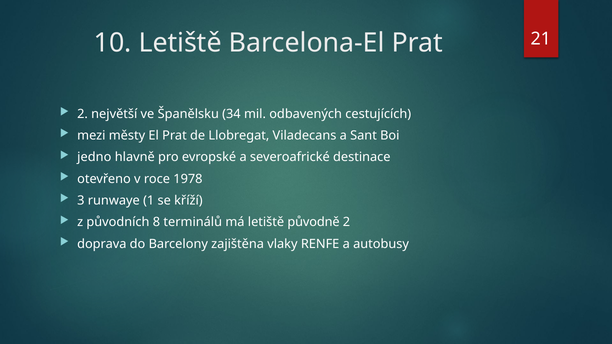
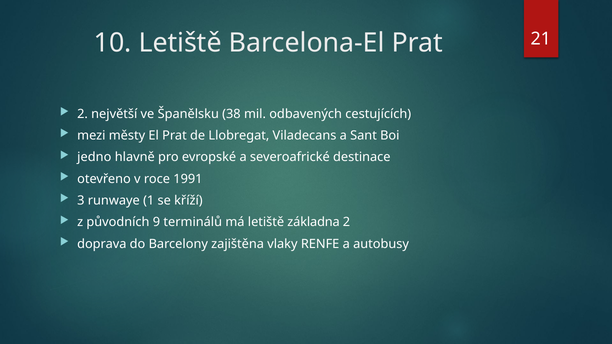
34: 34 -> 38
1978: 1978 -> 1991
8: 8 -> 9
původně: původně -> základna
